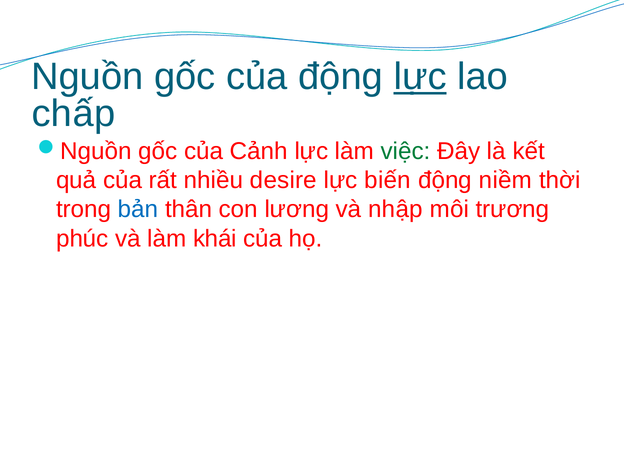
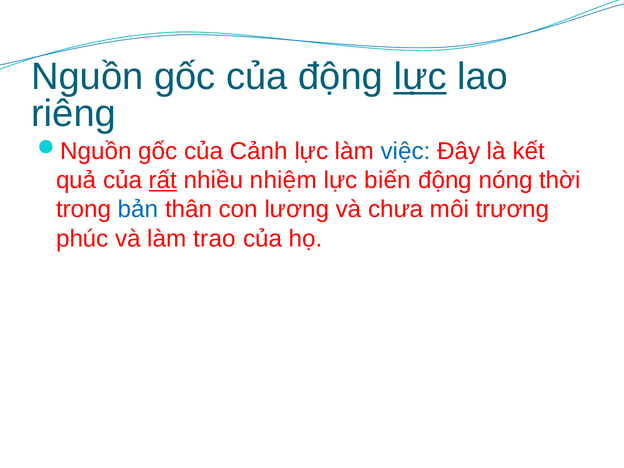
chấp: chấp -> riêng
việc colour: green -> blue
rất underline: none -> present
desire: desire -> nhiệm
niềm: niềm -> nóng
nhập: nhập -> chưa
khái: khái -> trao
